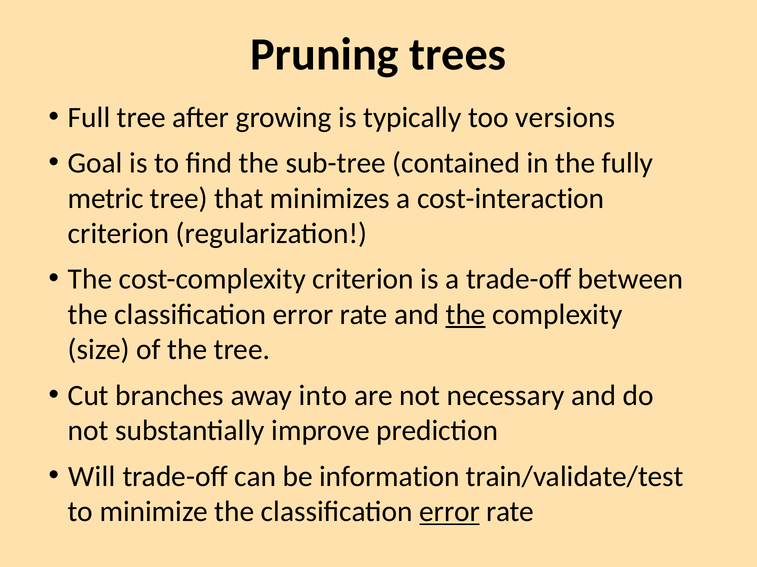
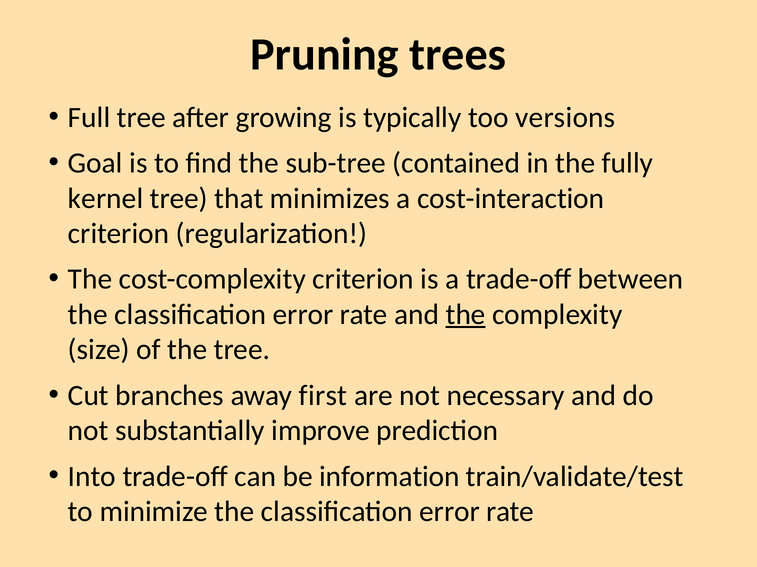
metric: metric -> kernel
into: into -> first
Will: Will -> Into
error at (450, 512) underline: present -> none
